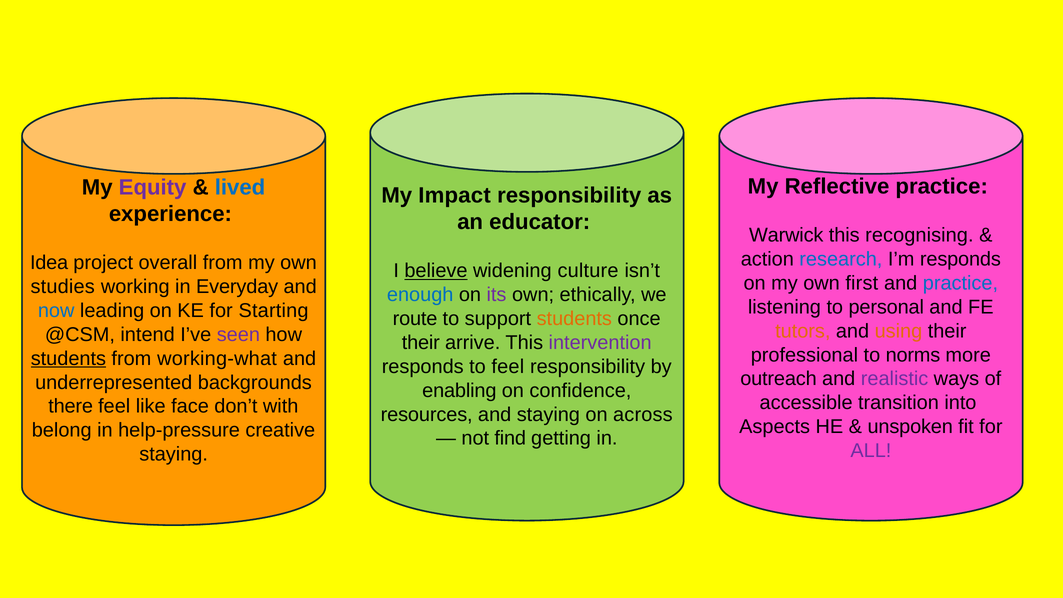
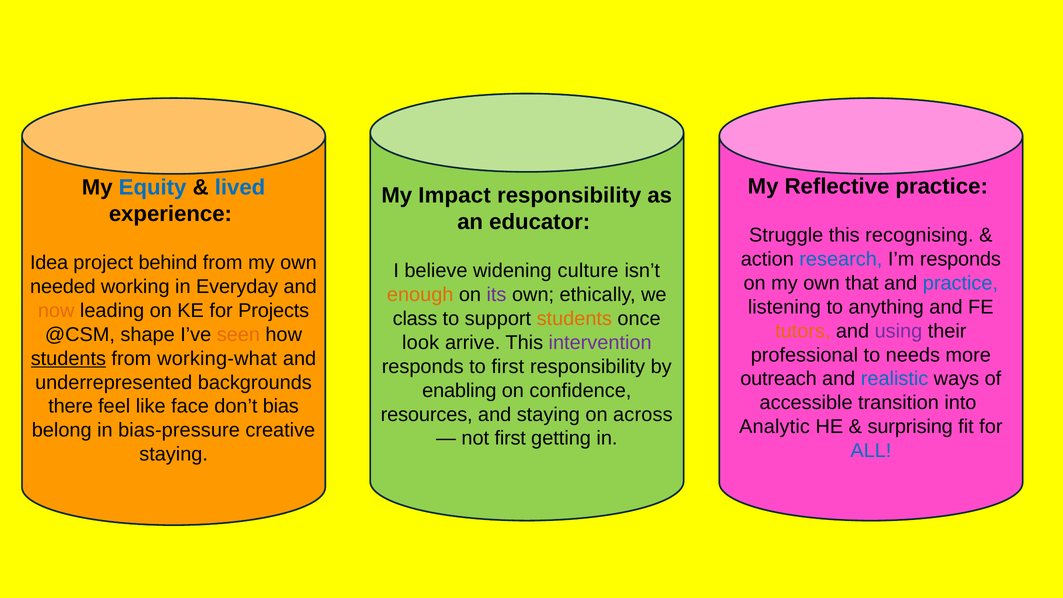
Equity colour: purple -> blue
Warwick: Warwick -> Struggle
overall: overall -> behind
believe underline: present -> none
first: first -> that
studies: studies -> needed
enough colour: blue -> orange
personal: personal -> anything
now colour: blue -> orange
Starting: Starting -> Projects
route: route -> class
using colour: orange -> purple
intend: intend -> shape
seen colour: purple -> orange
their at (421, 343): their -> look
norms: norms -> needs
to feel: feel -> first
realistic colour: purple -> blue
with: with -> bias
Aspects: Aspects -> Analytic
unspoken: unspoken -> surprising
help-pressure: help-pressure -> bias-pressure
not find: find -> first
ALL colour: purple -> blue
